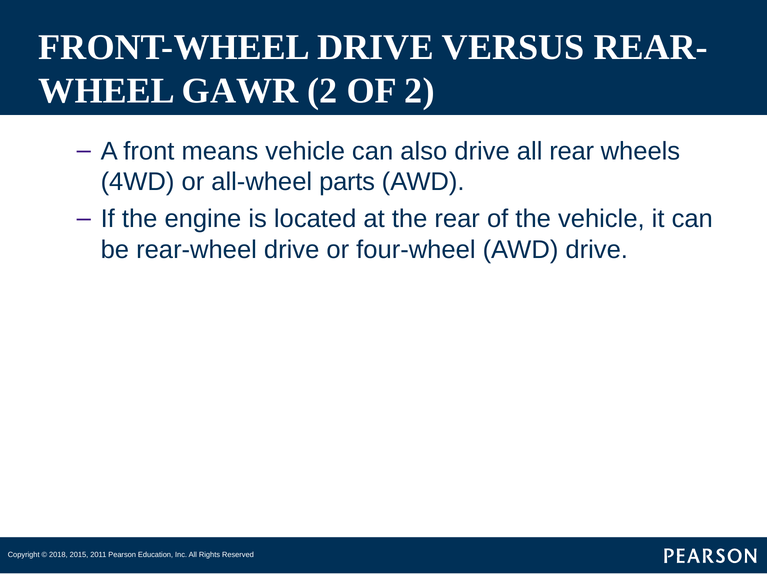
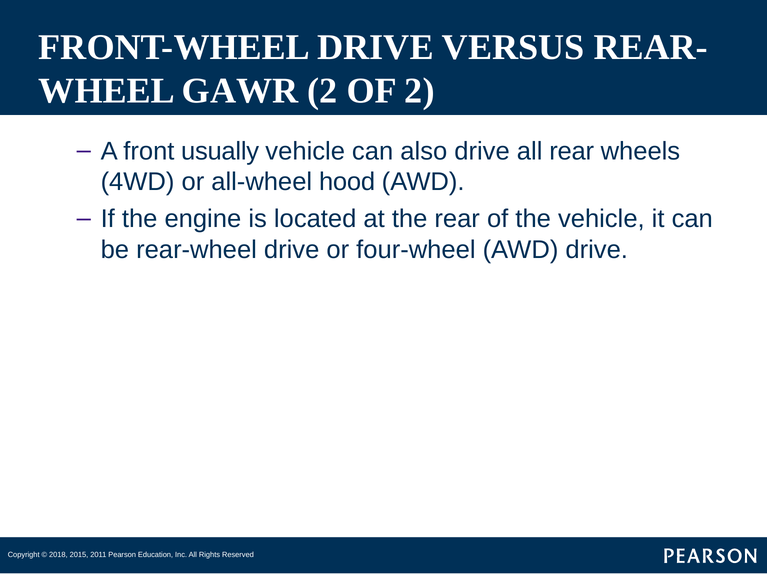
means: means -> usually
parts: parts -> hood
